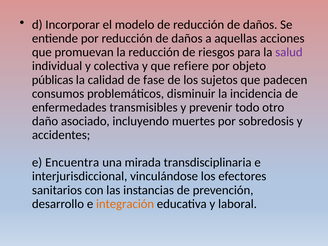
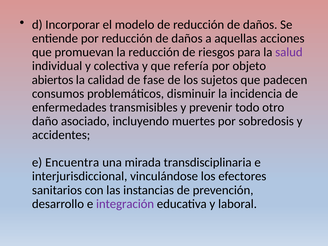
refiere: refiere -> refería
públicas: públicas -> abiertos
integración colour: orange -> purple
